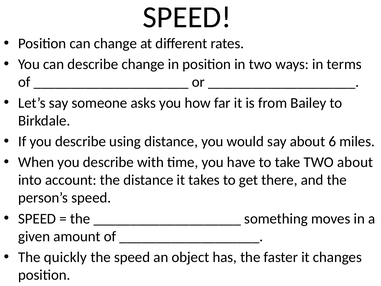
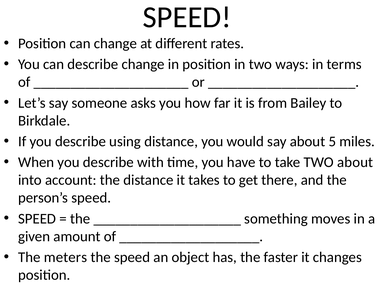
6: 6 -> 5
quickly: quickly -> meters
